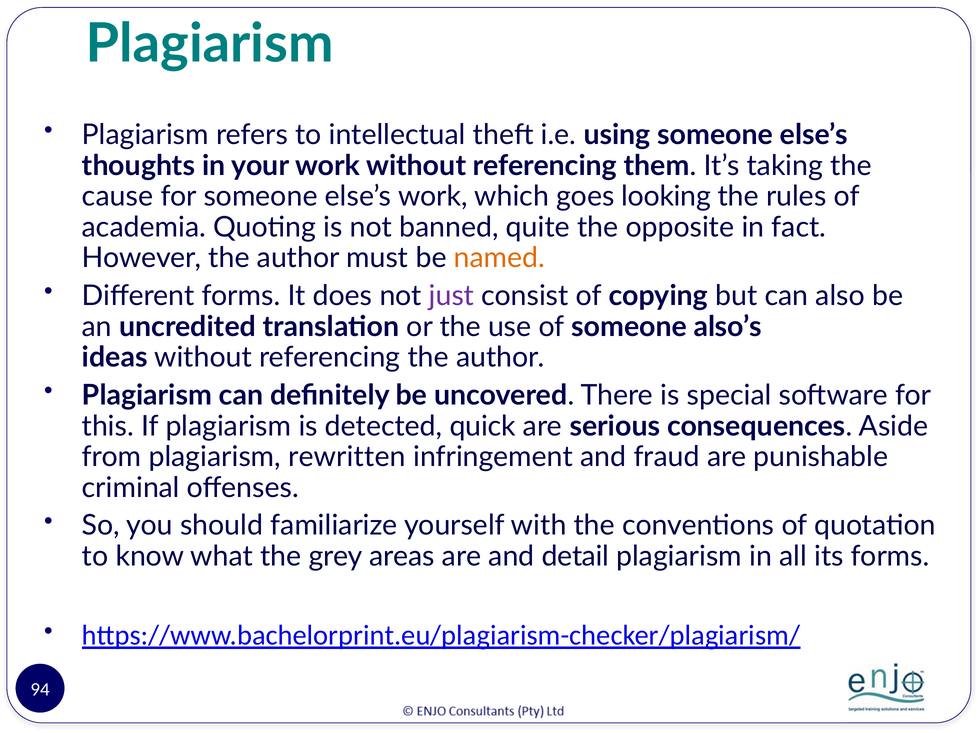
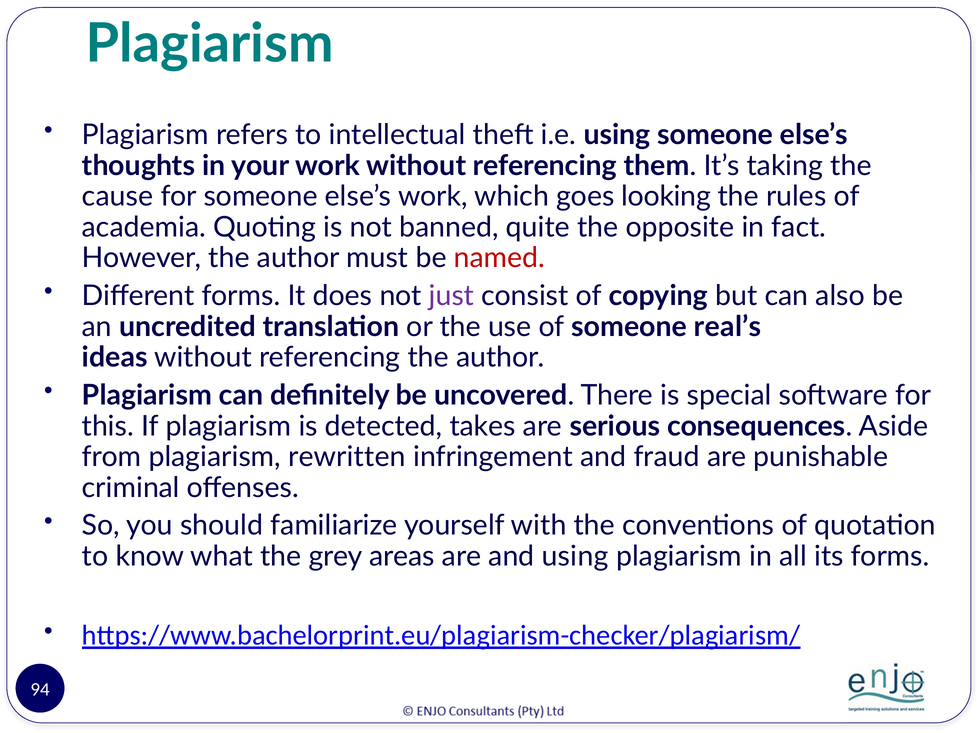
named colour: orange -> red
also’s: also’s -> real’s
quick: quick -> takes
and detail: detail -> using
